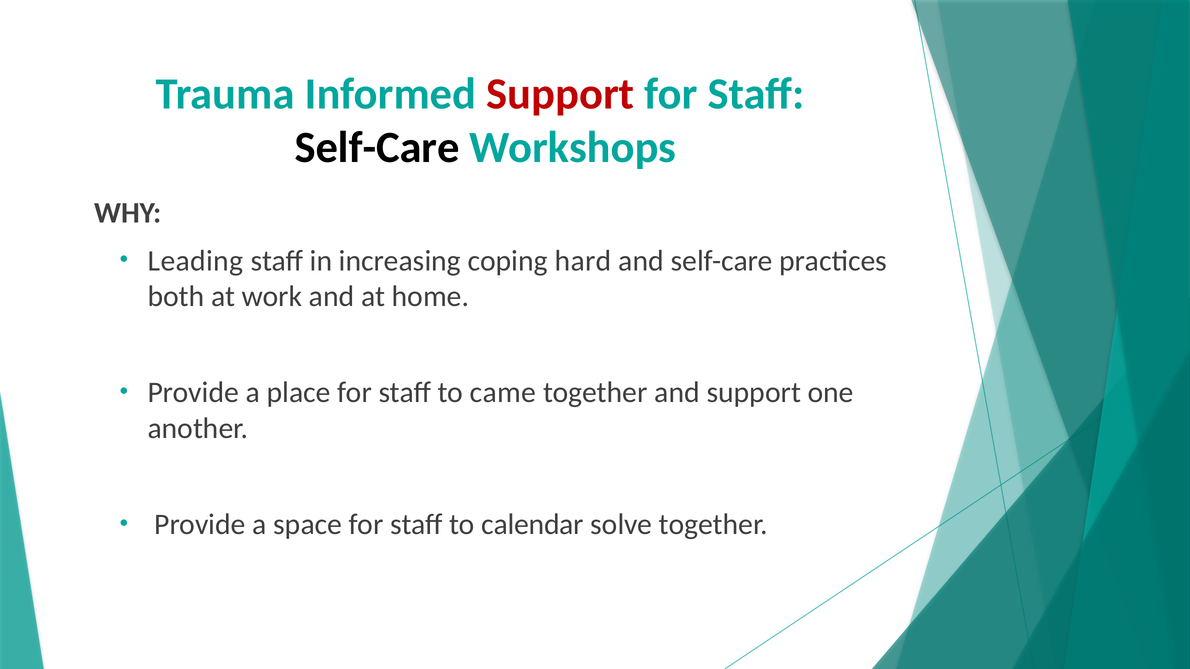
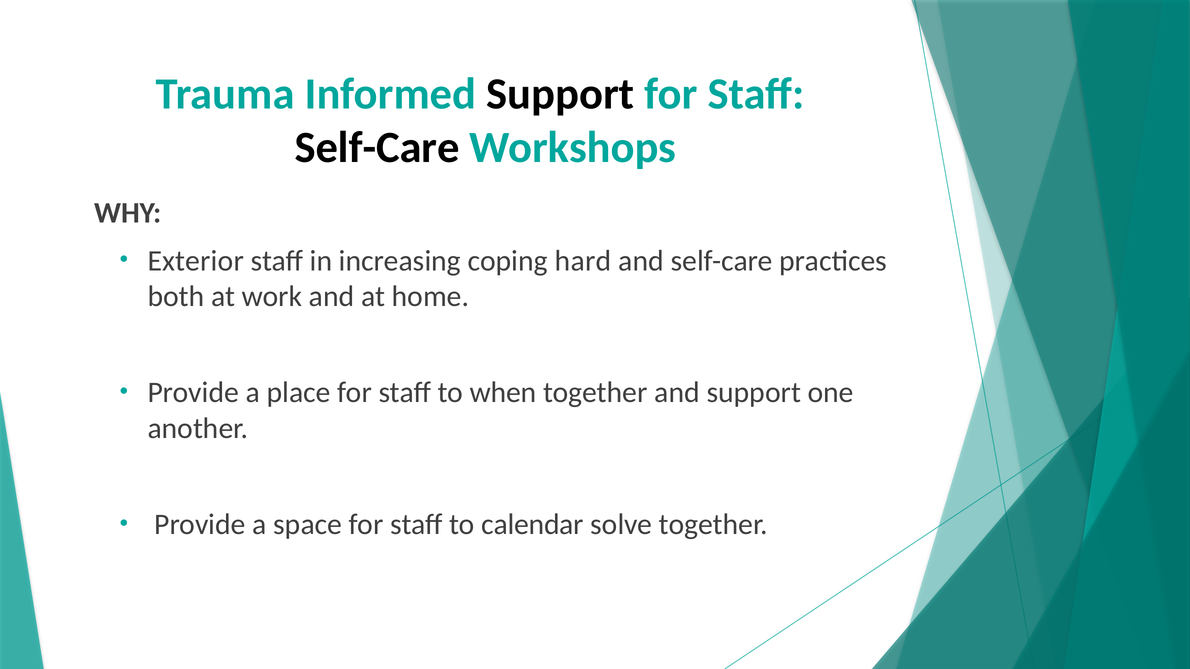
Support at (560, 94) colour: red -> black
Leading: Leading -> Exterior
came: came -> when
